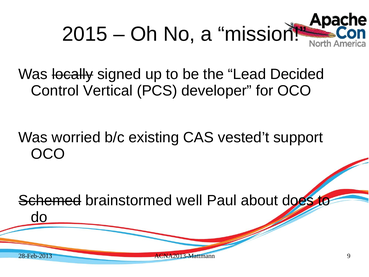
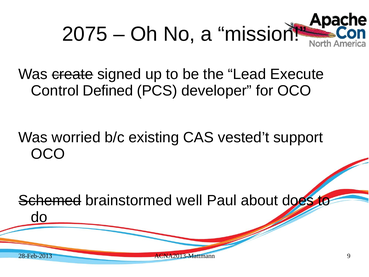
2015: 2015 -> 2075
locally: locally -> create
Decided: Decided -> Execute
Vertical: Vertical -> Defined
